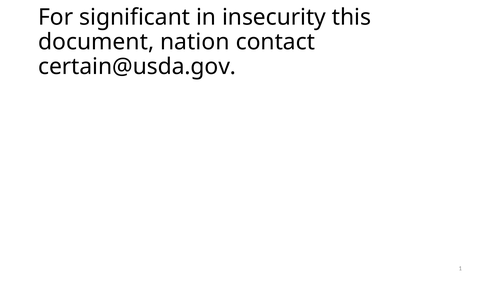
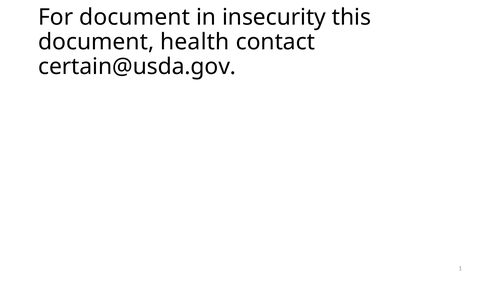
For significant: significant -> document
nation: nation -> health
